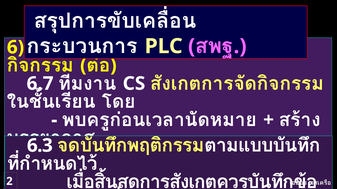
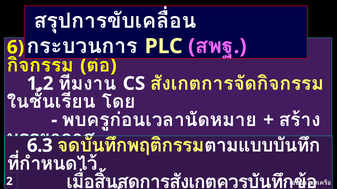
6.7: 6.7 -> 1.2
